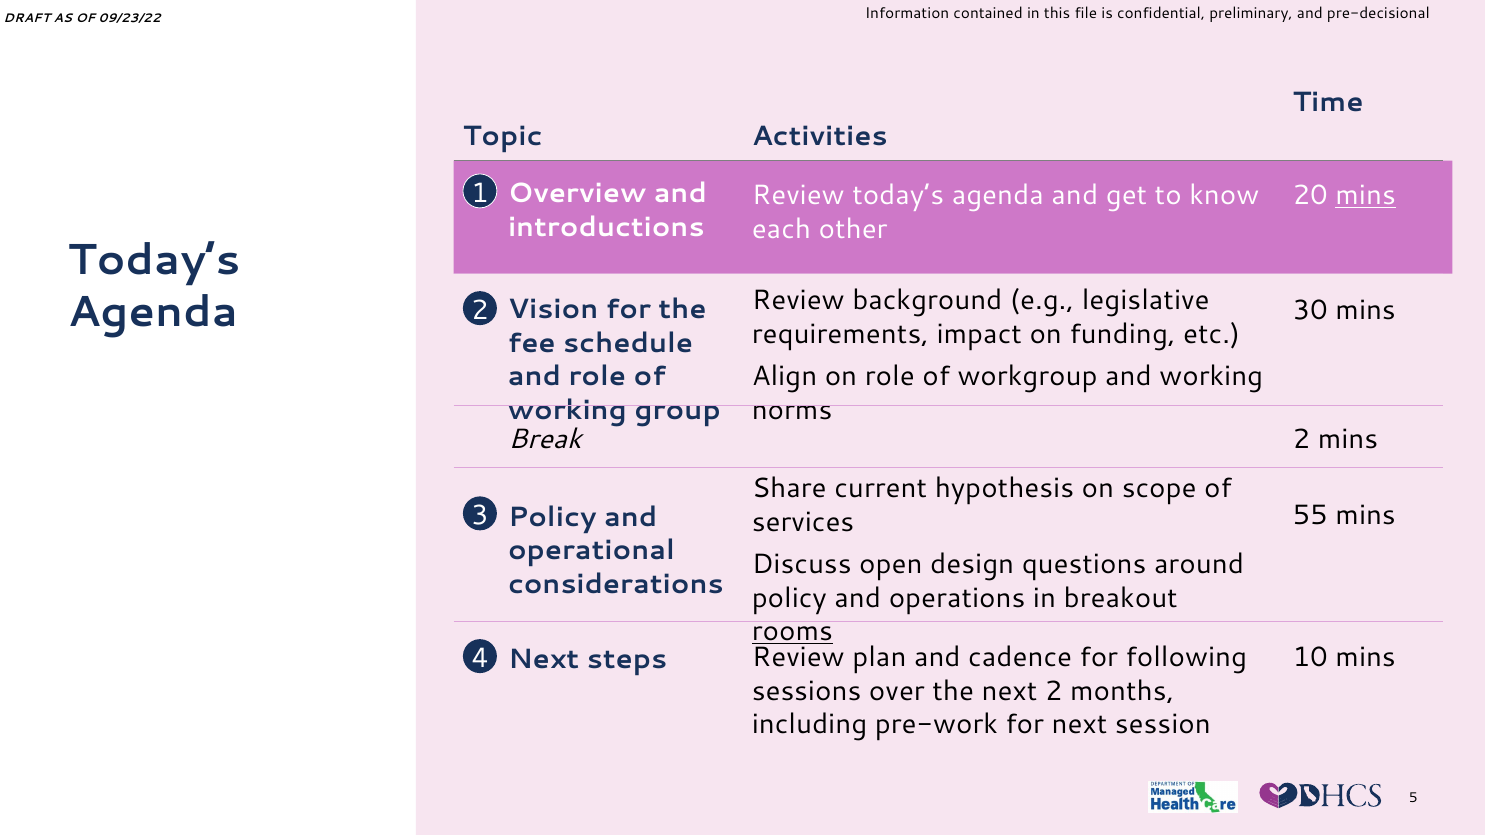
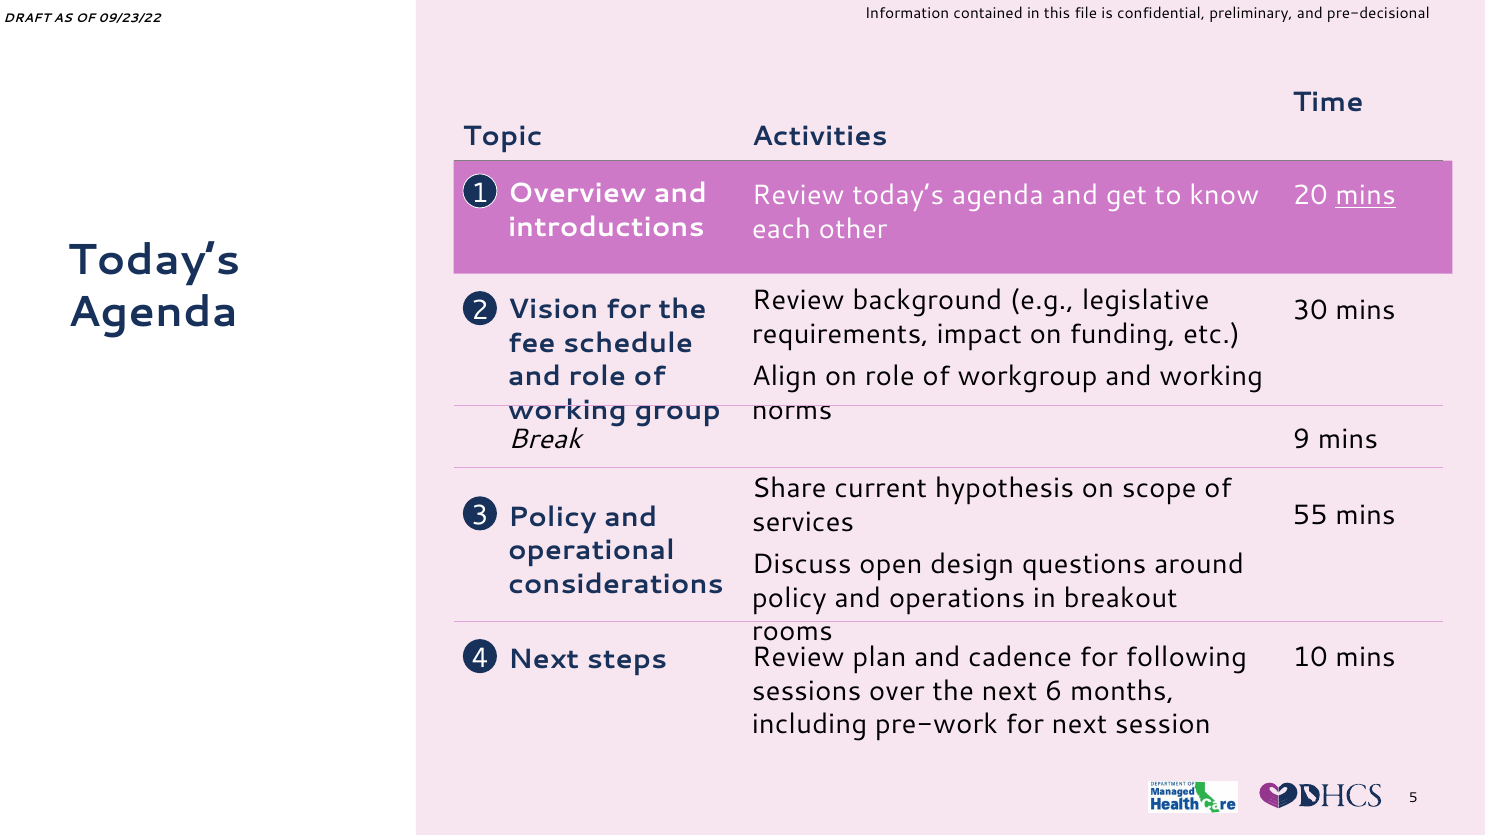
Break 2: 2 -> 9
rooms underline: present -> none
next 2: 2 -> 6
